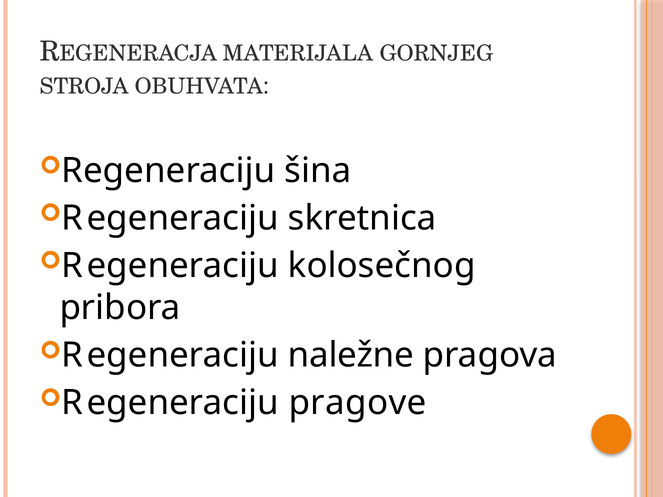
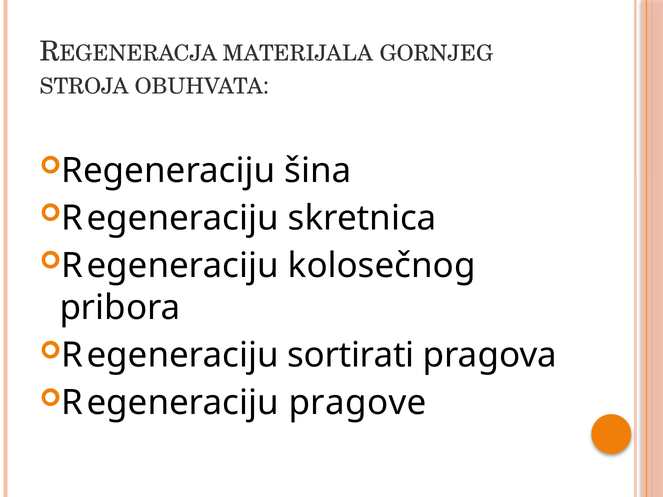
naležne: naležne -> sortirati
